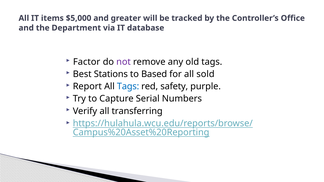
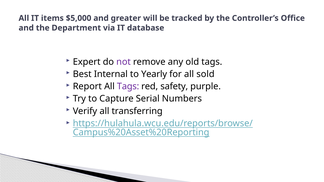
Factor: Factor -> Expert
Stations: Stations -> Internal
Based: Based -> Yearly
Tags at (128, 87) colour: blue -> purple
